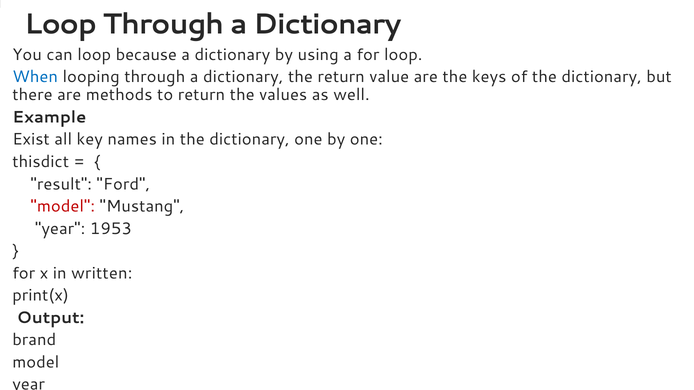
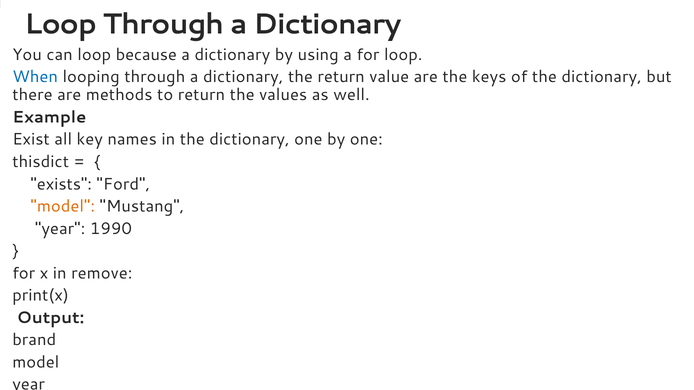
result: result -> exists
model at (63, 207) colour: red -> orange
1953: 1953 -> 1990
written: written -> remove
